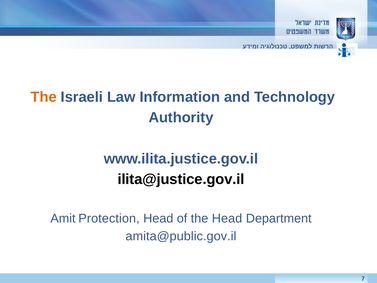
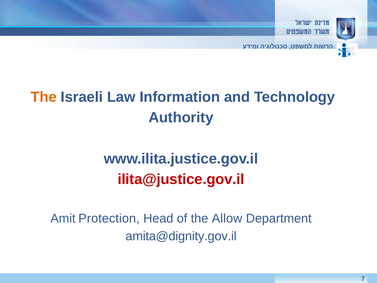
ilita@justice.gov.il colour: black -> red
the Head: Head -> Allow
amita@public.gov.il: amita@public.gov.il -> amita@dignity.gov.il
